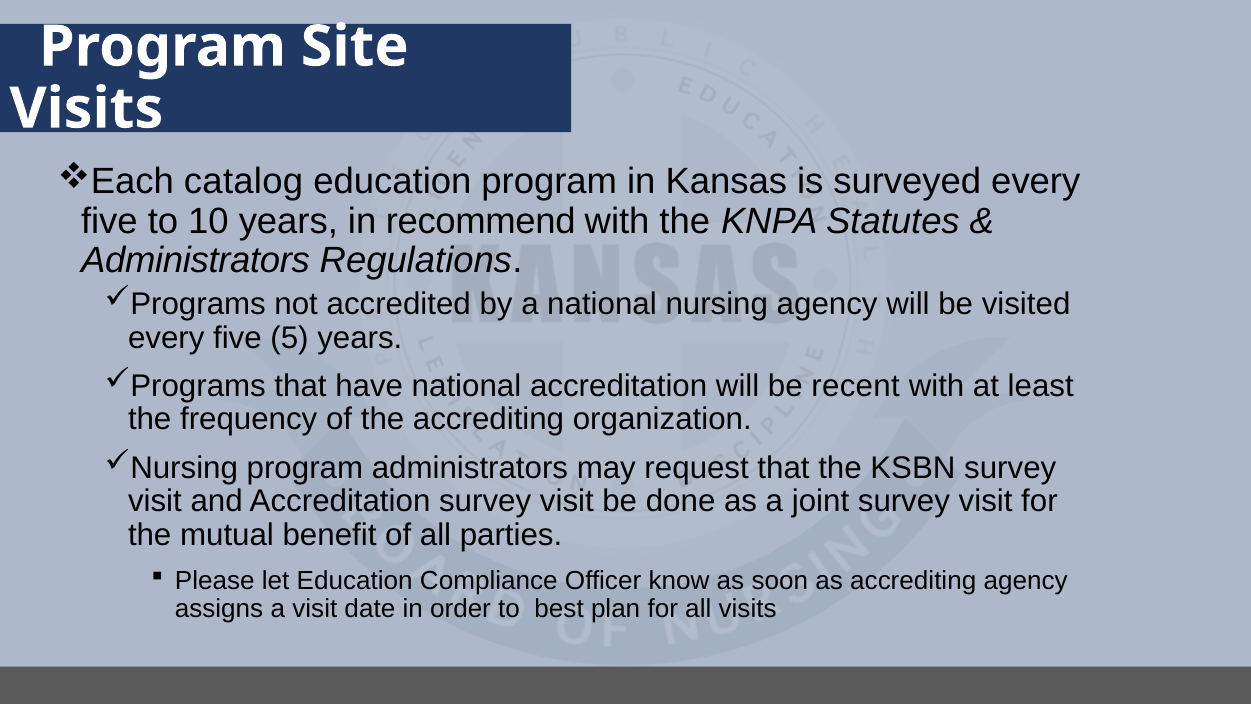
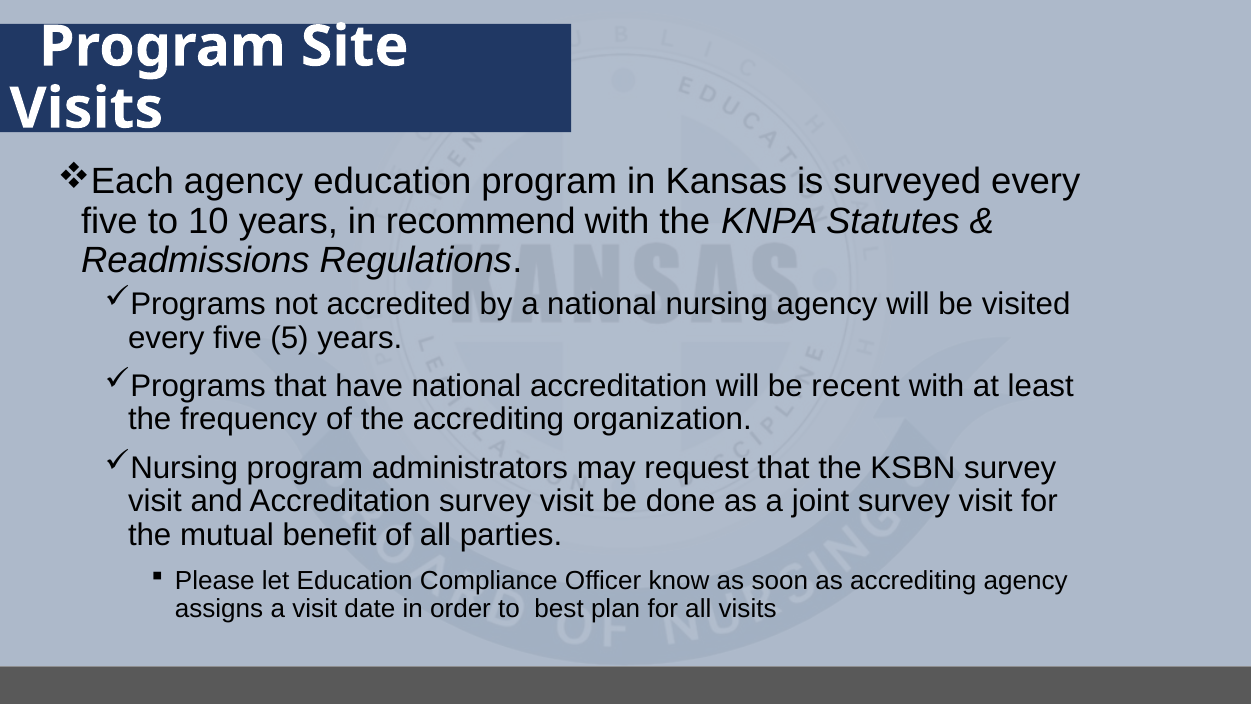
catalog at (244, 182): catalog -> agency
Administrators at (196, 261): Administrators -> Readmissions
